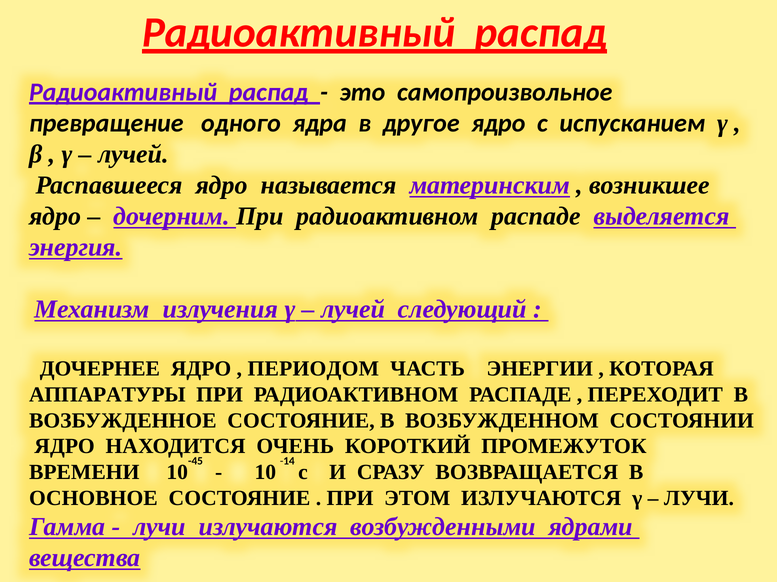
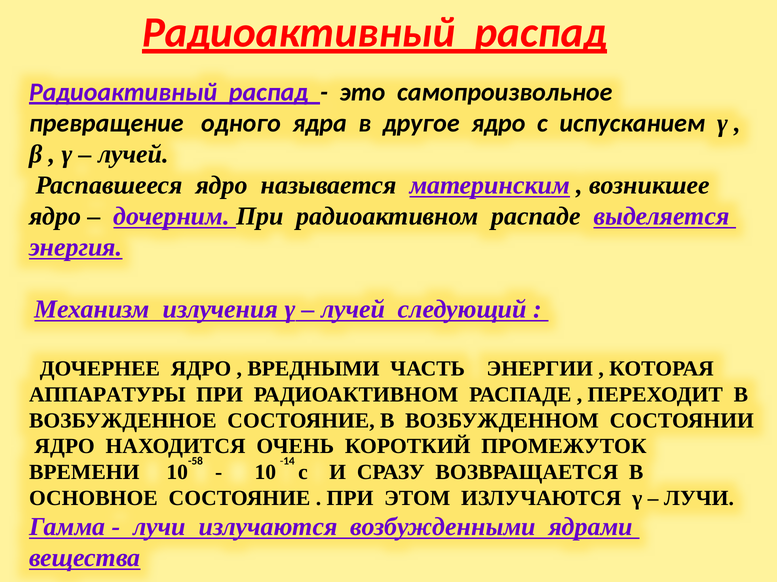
ПЕРИОДОМ: ПЕРИОДОМ -> ВРЕДНЫМИ
-45: -45 -> -58
